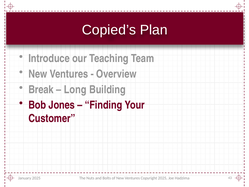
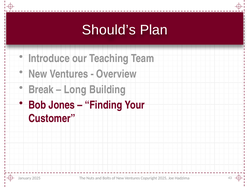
Copied’s: Copied’s -> Should’s
